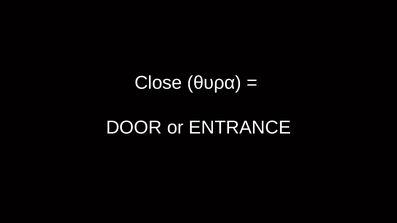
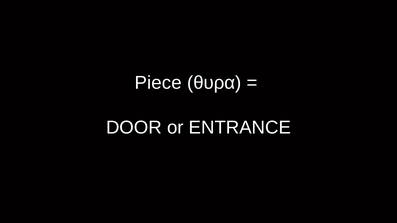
Close: Close -> Piece
